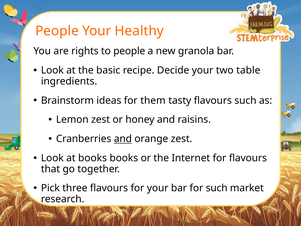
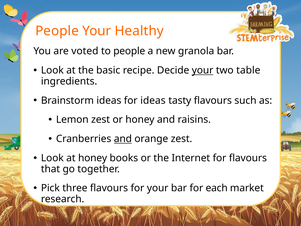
rights: rights -> voted
your at (203, 70) underline: none -> present
for them: them -> ideas
at books: books -> honey
for such: such -> each
